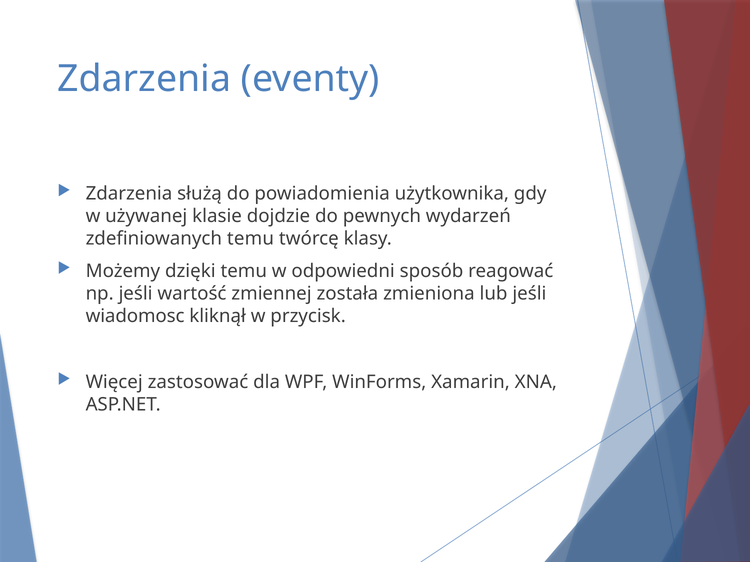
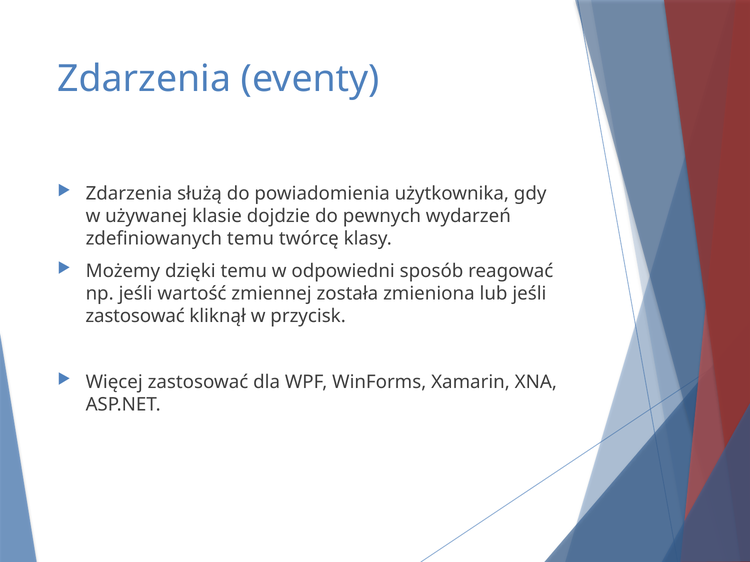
wiadomosc at (135, 316): wiadomosc -> zastosować
